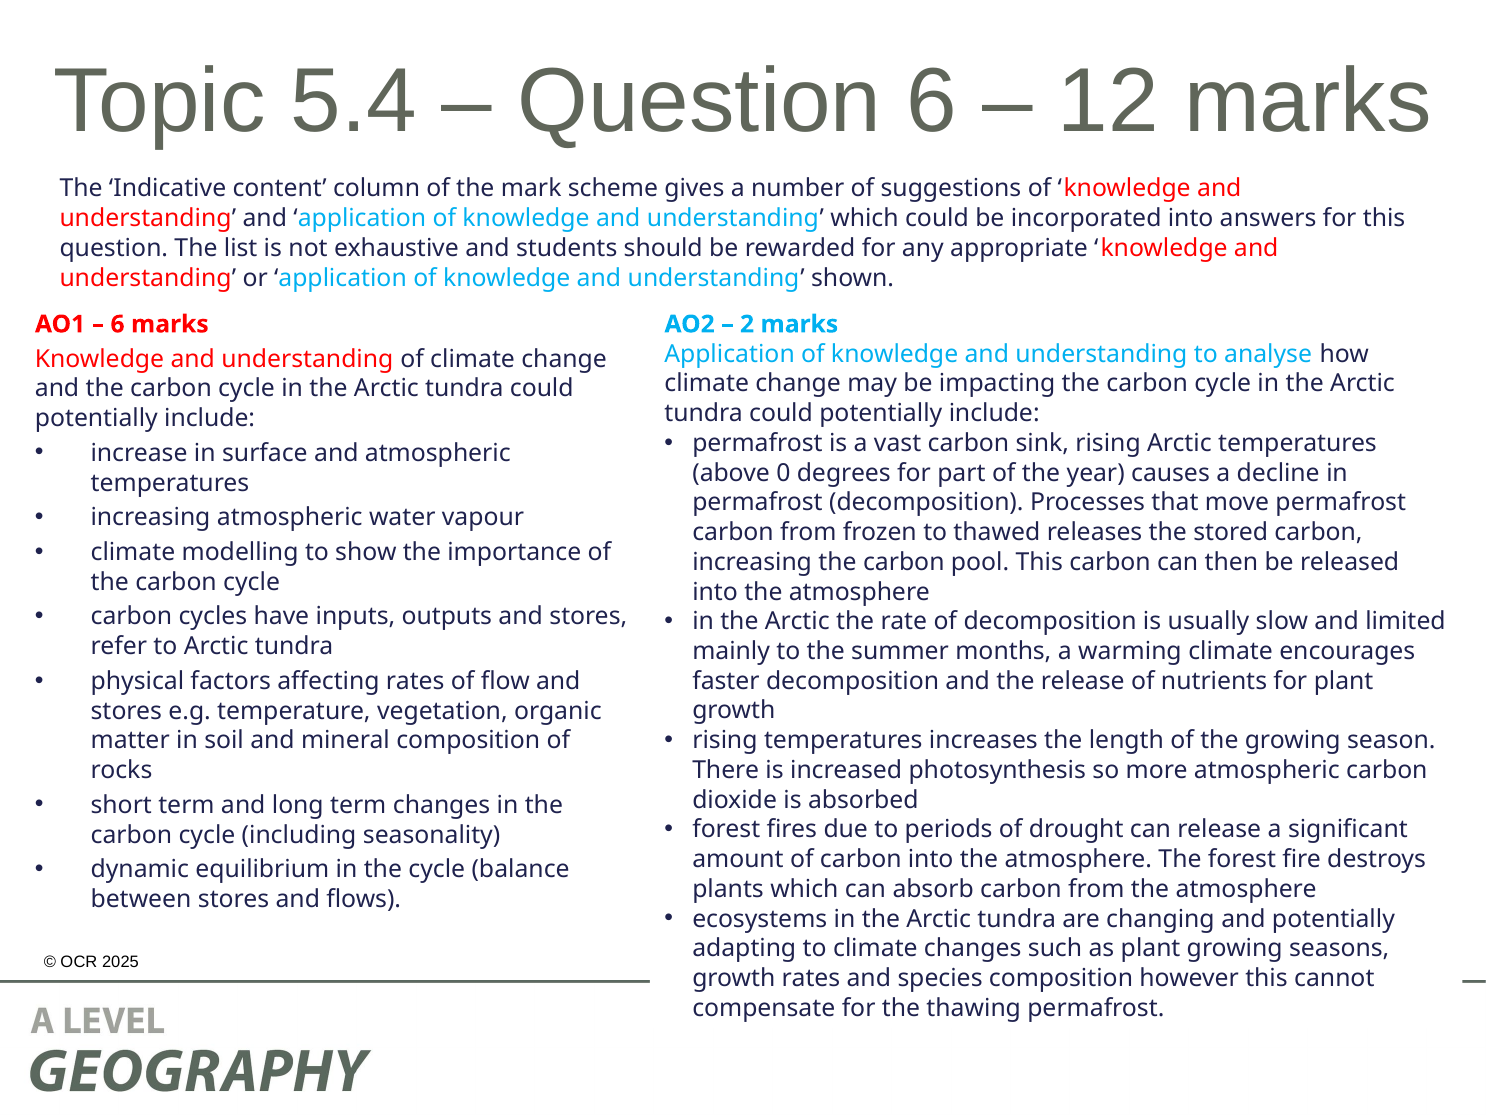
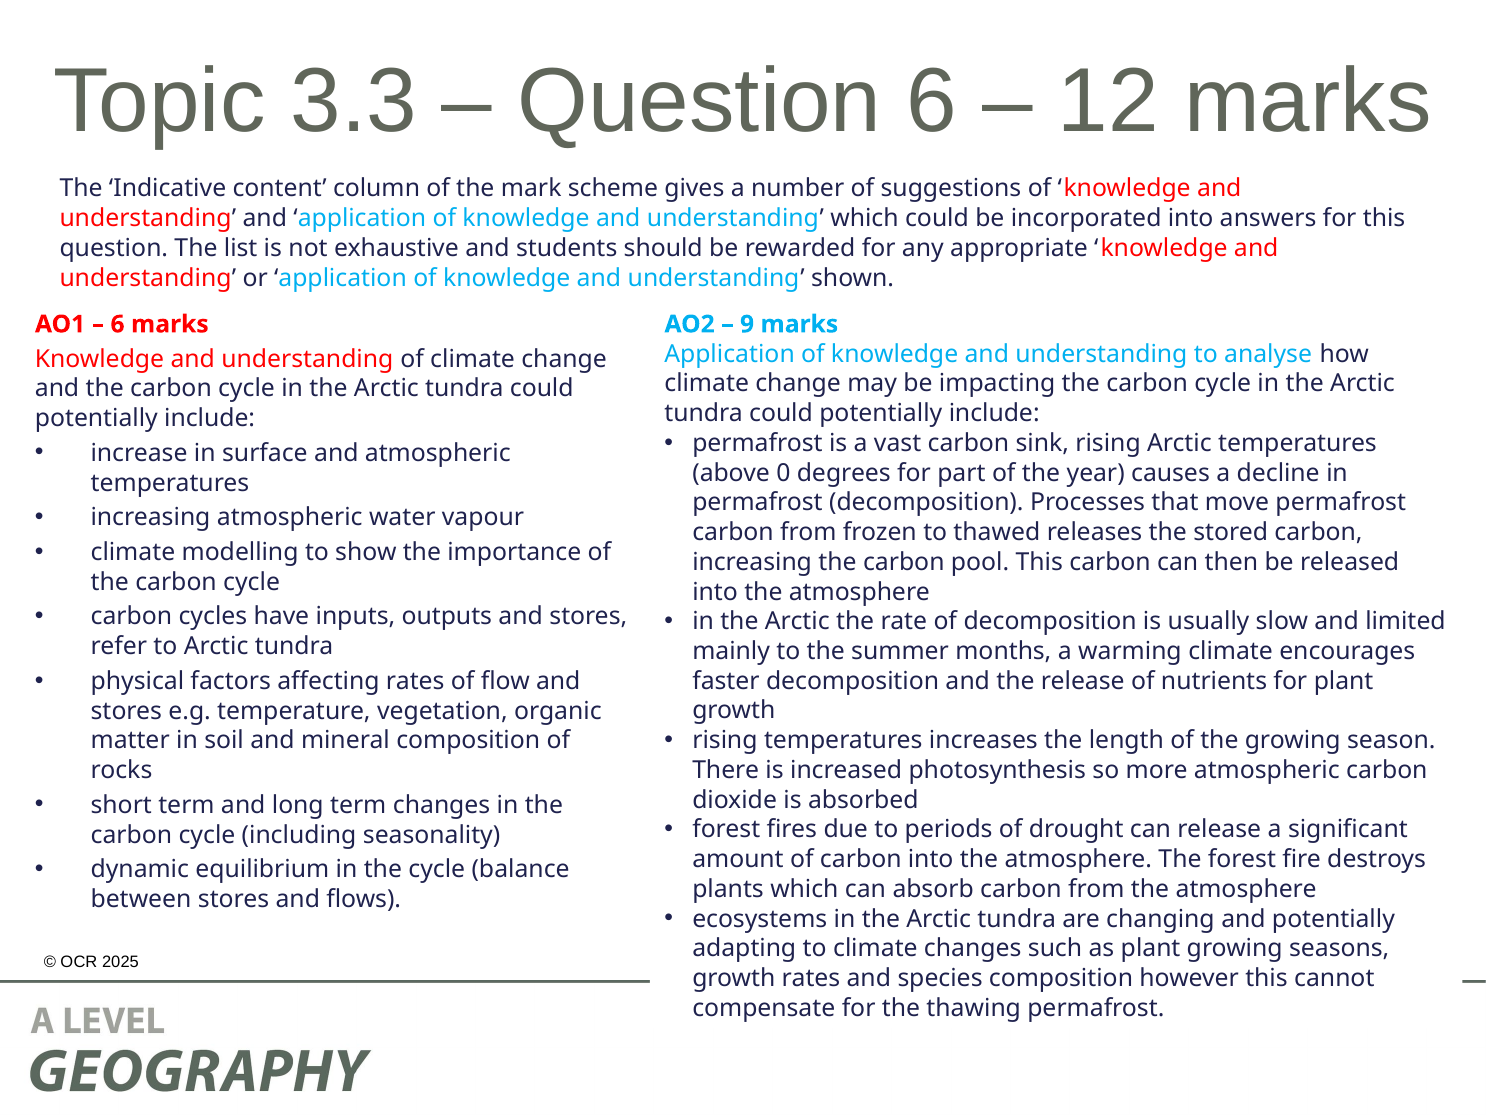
5.4: 5.4 -> 3.3
2: 2 -> 9
